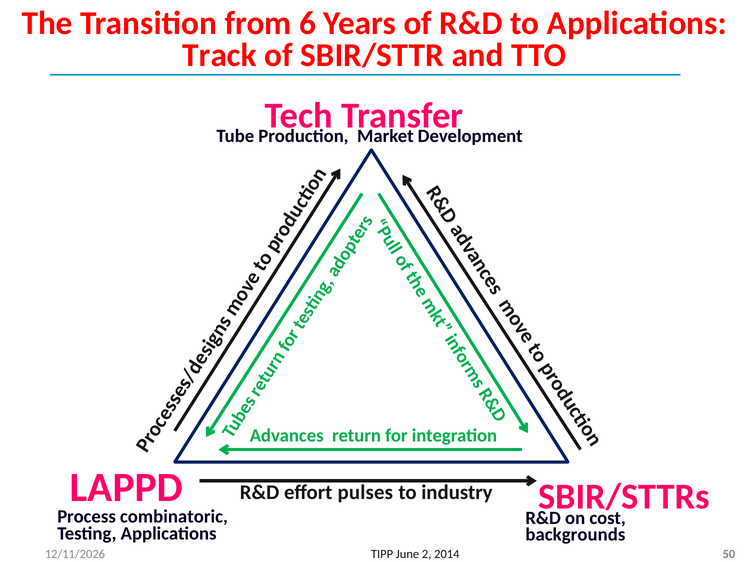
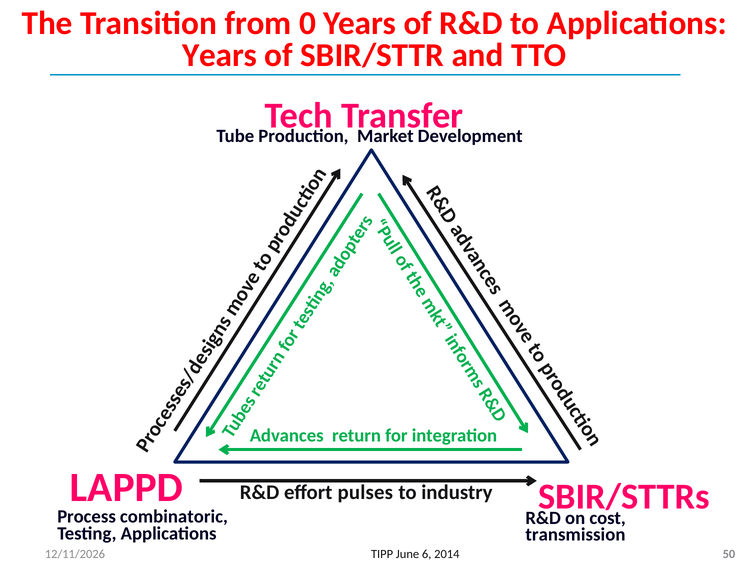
6: 6 -> 0
Track at (220, 55): Track -> Years
backgrounds: backgrounds -> transmission
2: 2 -> 6
